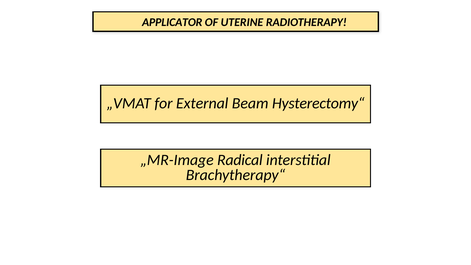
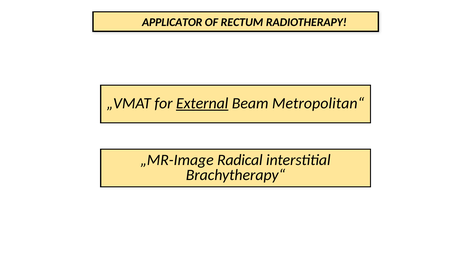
UTERINE: UTERINE -> RECTUM
External underline: none -> present
Hysterectomy“: Hysterectomy“ -> Metropolitan“
